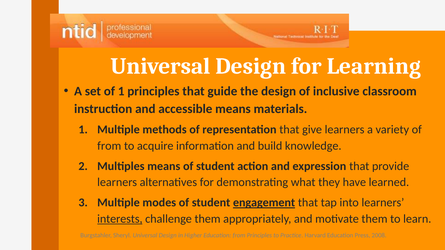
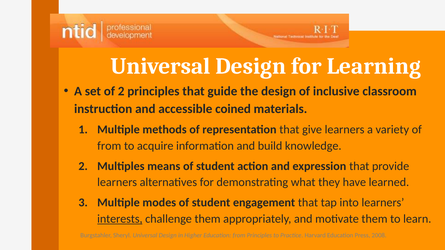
of 1: 1 -> 2
accessible means: means -> coined
engagement underline: present -> none
